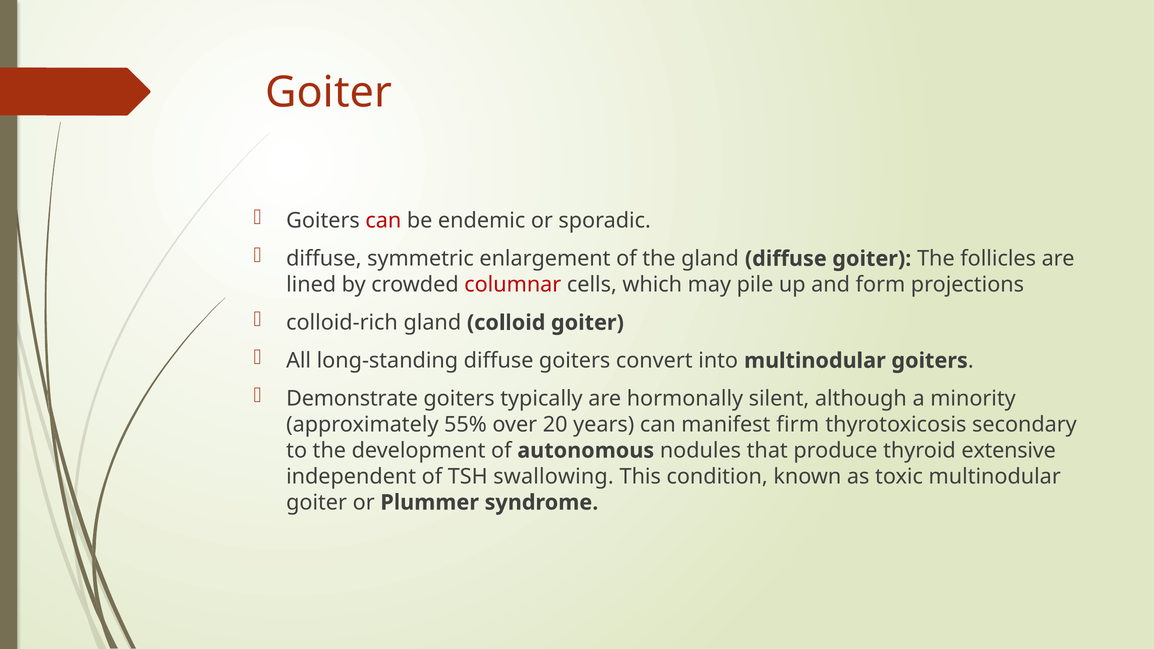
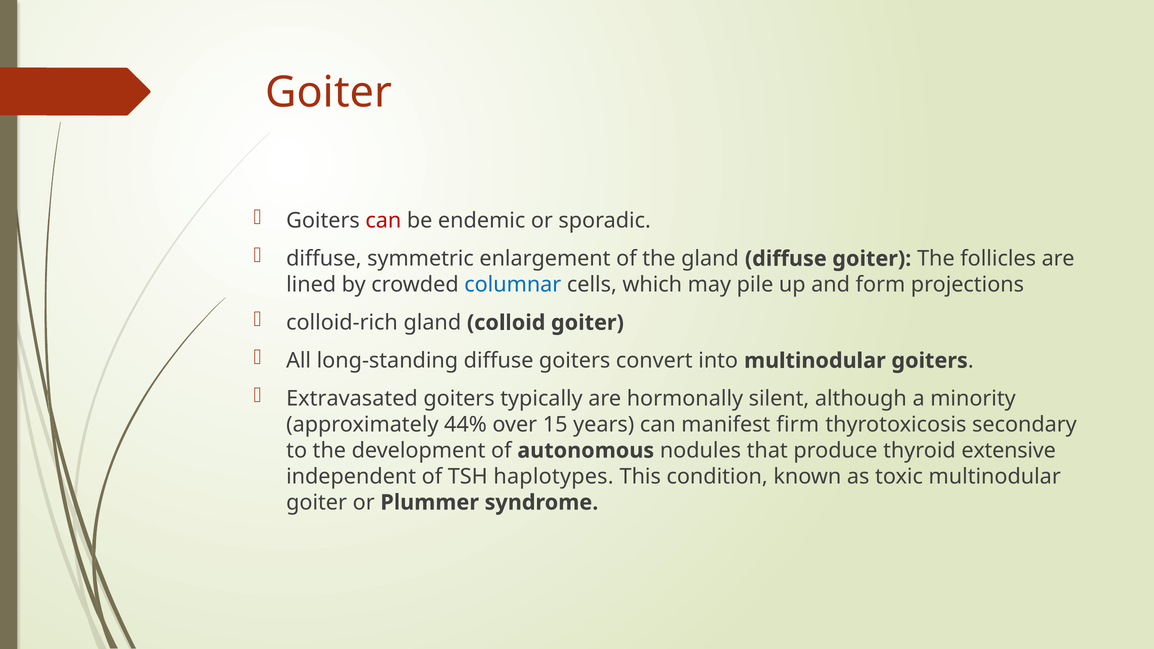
columnar colour: red -> blue
Demonstrate: Demonstrate -> Extravasated
55%: 55% -> 44%
20: 20 -> 15
swallowing: swallowing -> haplotypes
